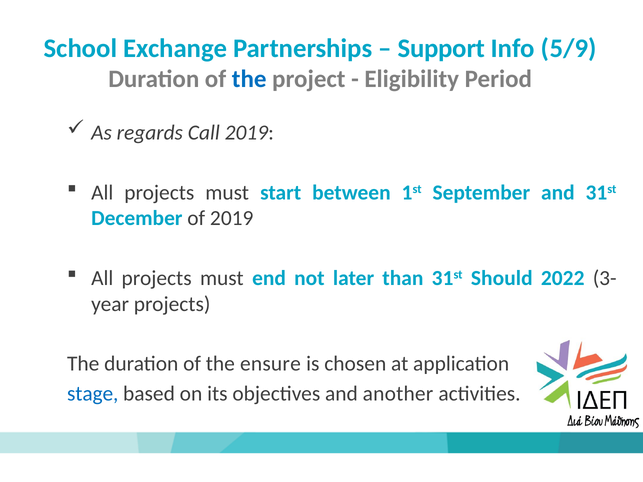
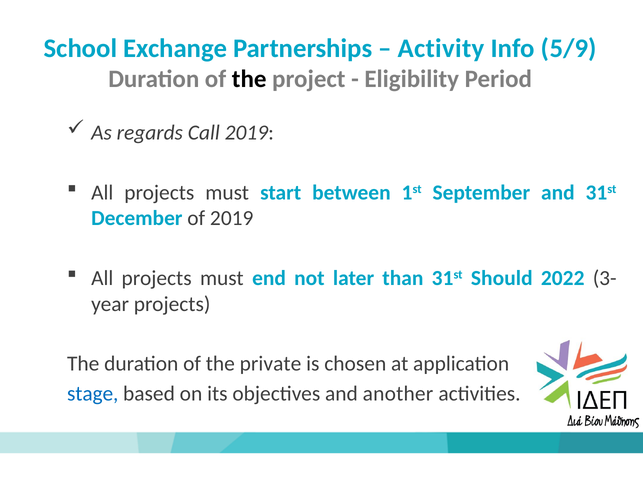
Support: Support -> Activity
the at (249, 79) colour: blue -> black
ensure: ensure -> private
